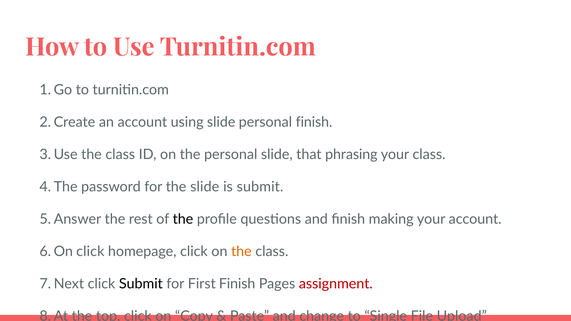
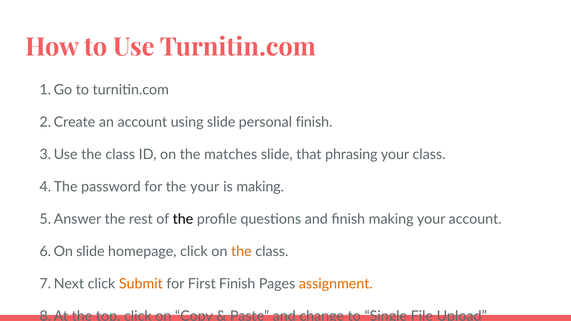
the personal: personal -> matches
the slide: slide -> your
is submit: submit -> making
click at (90, 252): click -> slide
Submit at (141, 284) colour: black -> orange
assignment colour: red -> orange
